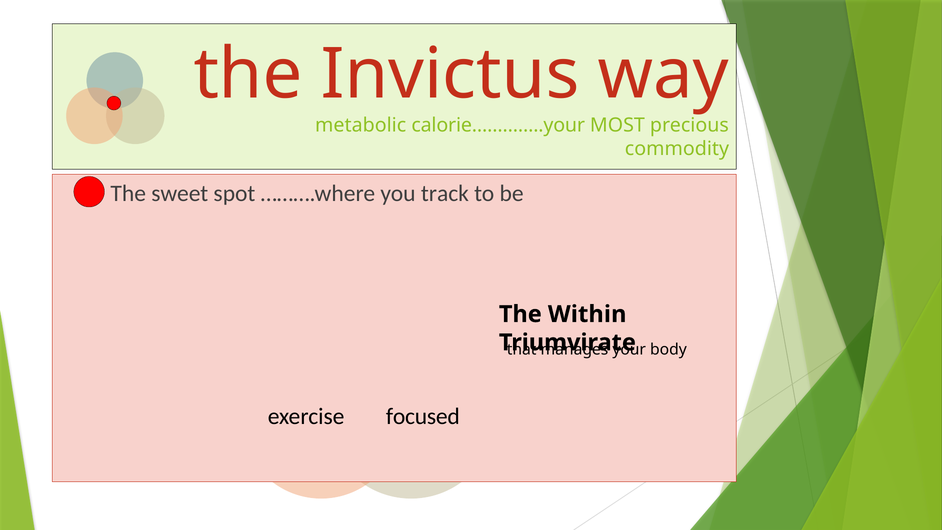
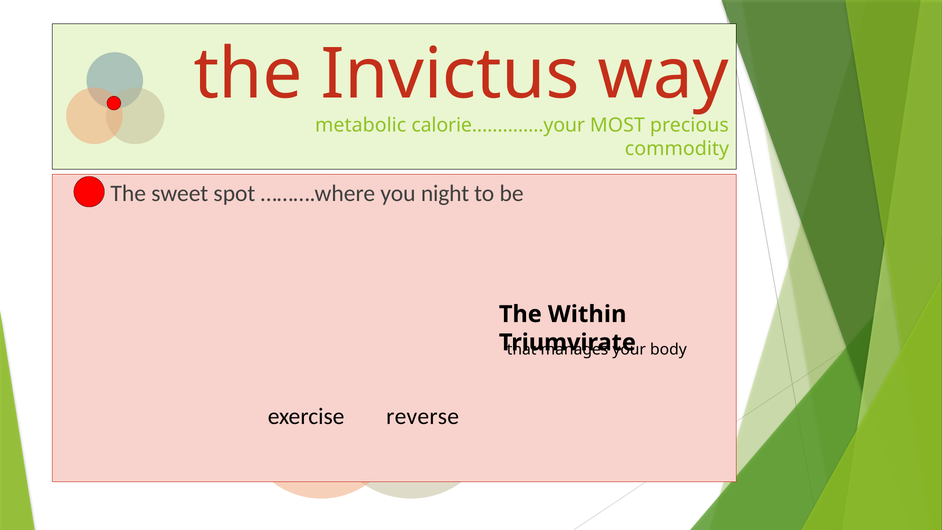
track: track -> night
focused: focused -> reverse
